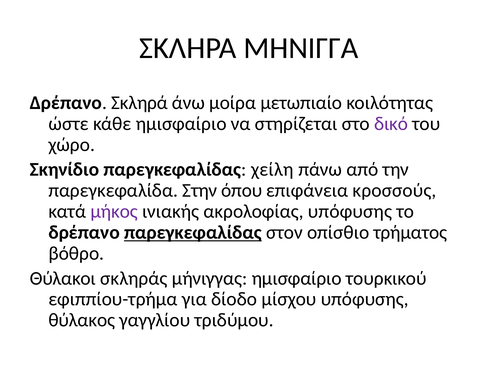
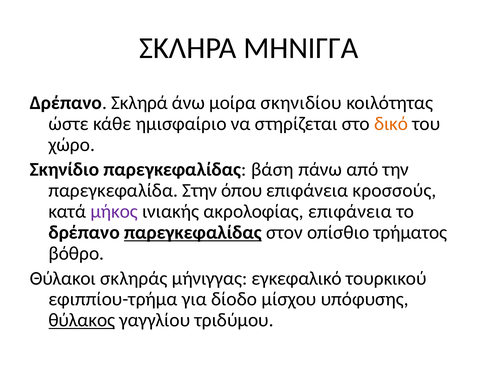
μετωπιαίο: μετωπιαίο -> σκηνιδίου
δικό colour: purple -> orange
χείλη: χείλη -> βάση
ακρολοφίας υπόφυσης: υπόφυσης -> επιφάνεια
μήνιγγας ημισφαίριο: ημισφαίριο -> εγκεφαλικό
θύλακος underline: none -> present
